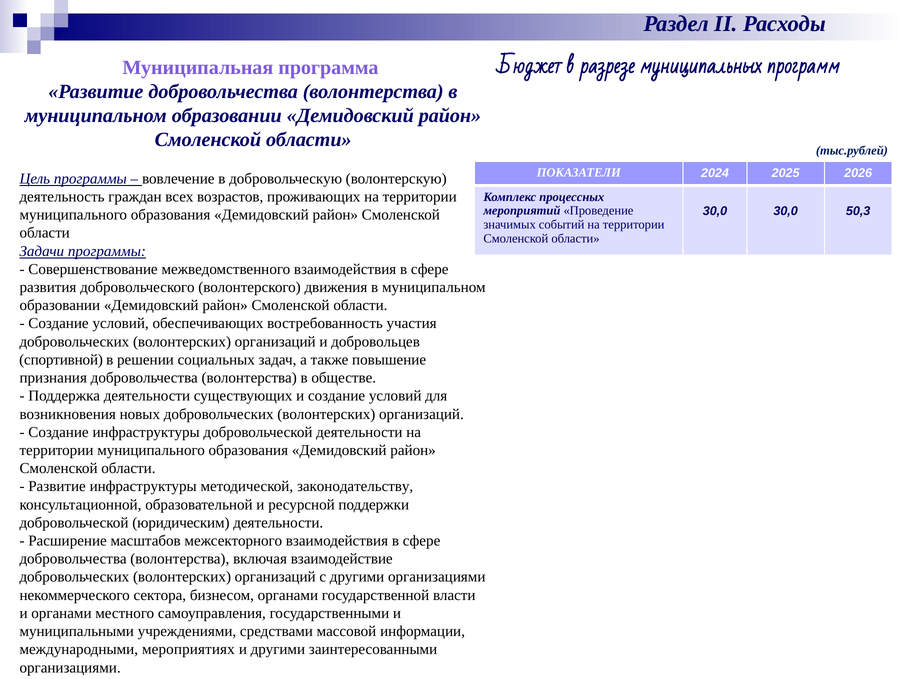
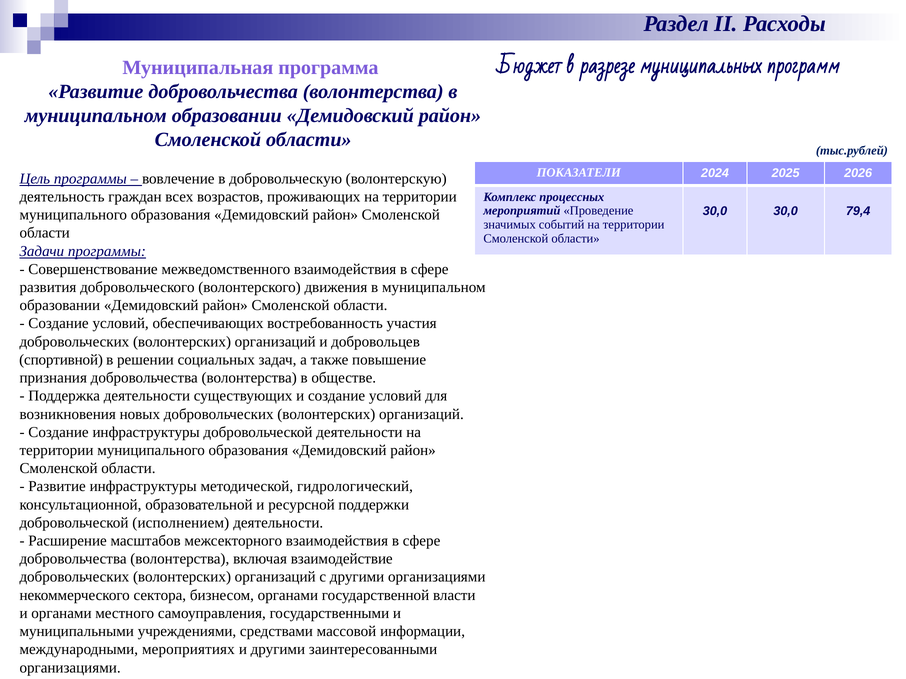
50,3: 50,3 -> 79,4
законодательству: законодательству -> гидрологический
юридическим: юридическим -> исполнением
